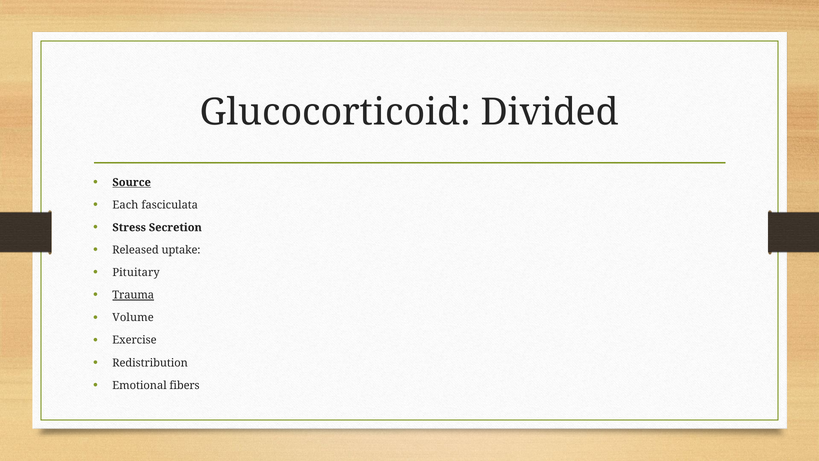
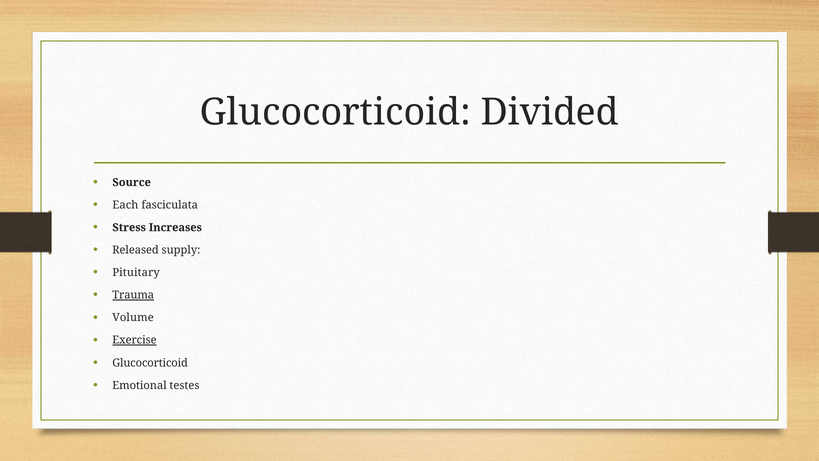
Source underline: present -> none
Secretion: Secretion -> Increases
uptake: uptake -> supply
Exercise underline: none -> present
Redistribution at (150, 363): Redistribution -> Glucocorticoid
fibers: fibers -> testes
